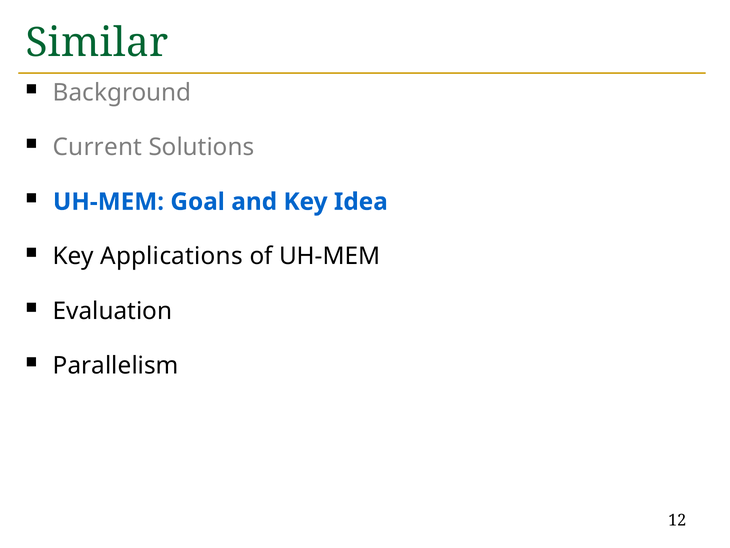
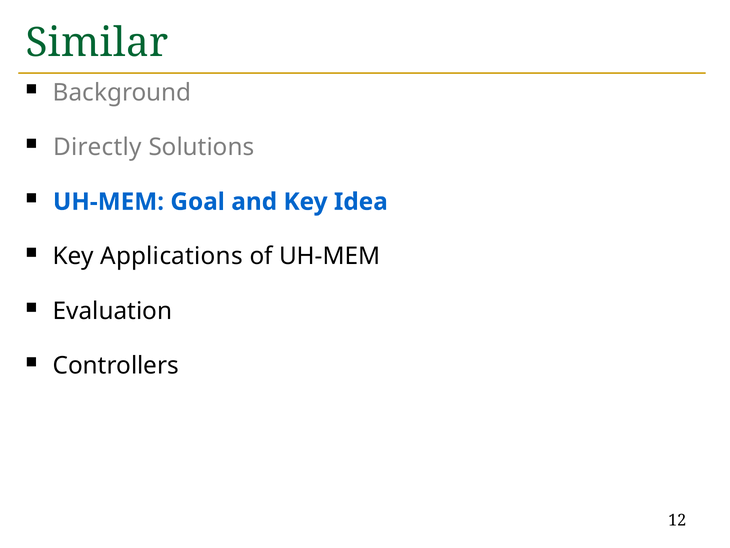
Current: Current -> Directly
Parallelism: Parallelism -> Controllers
